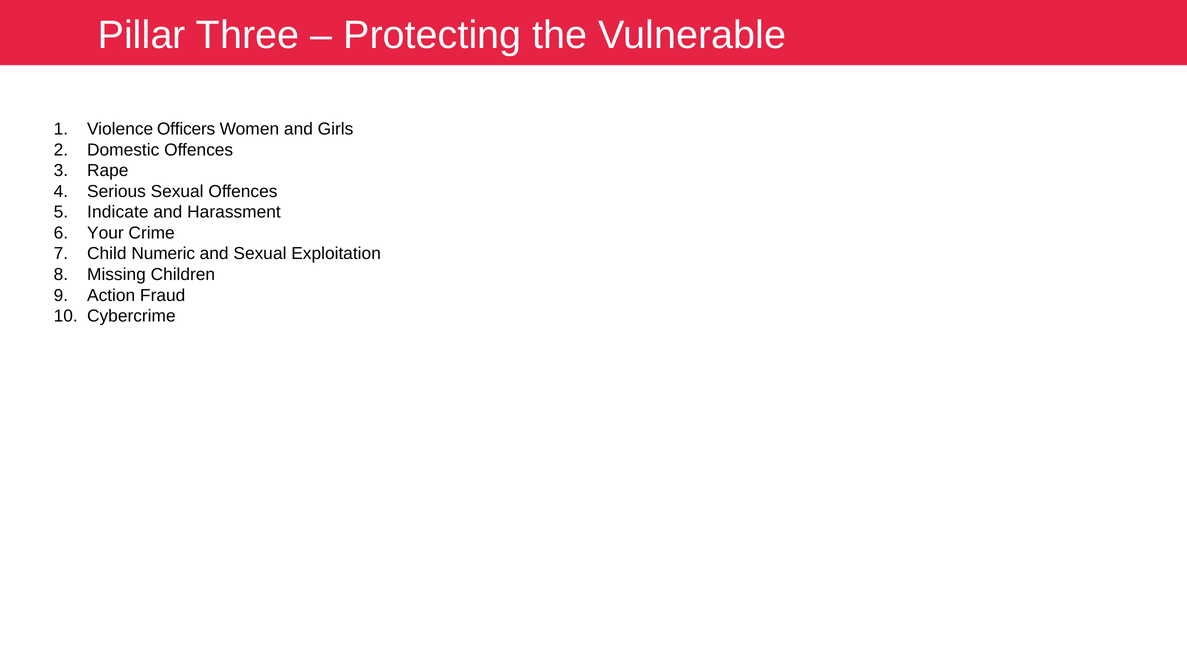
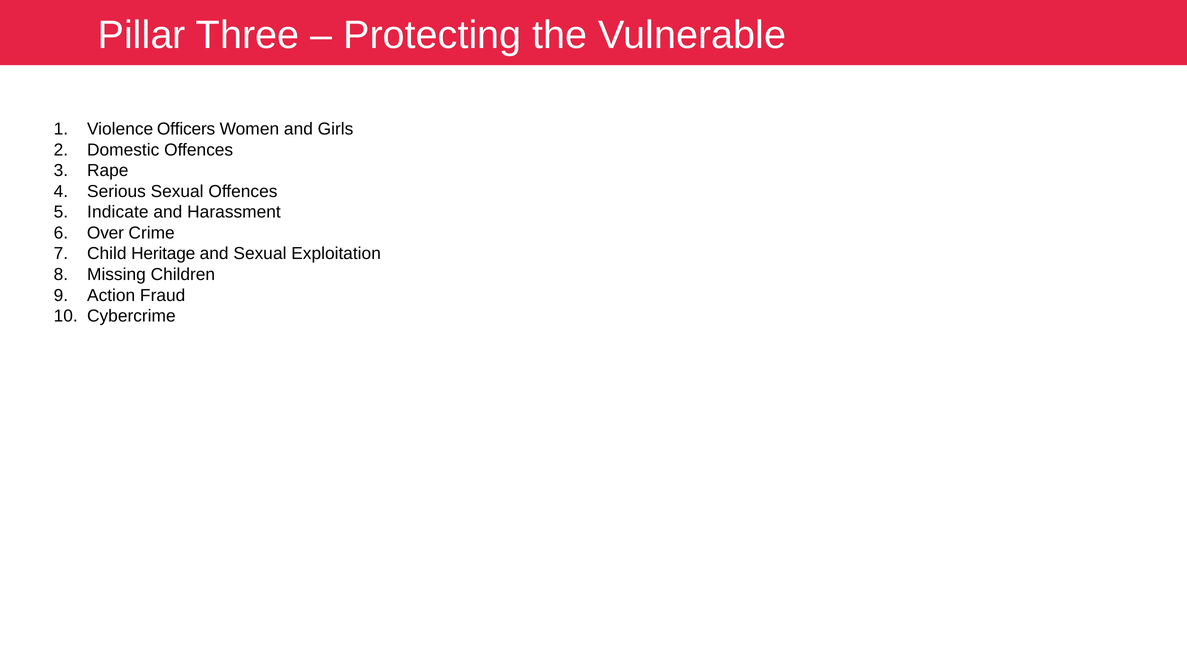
Your: Your -> Over
Numeric: Numeric -> Heritage
